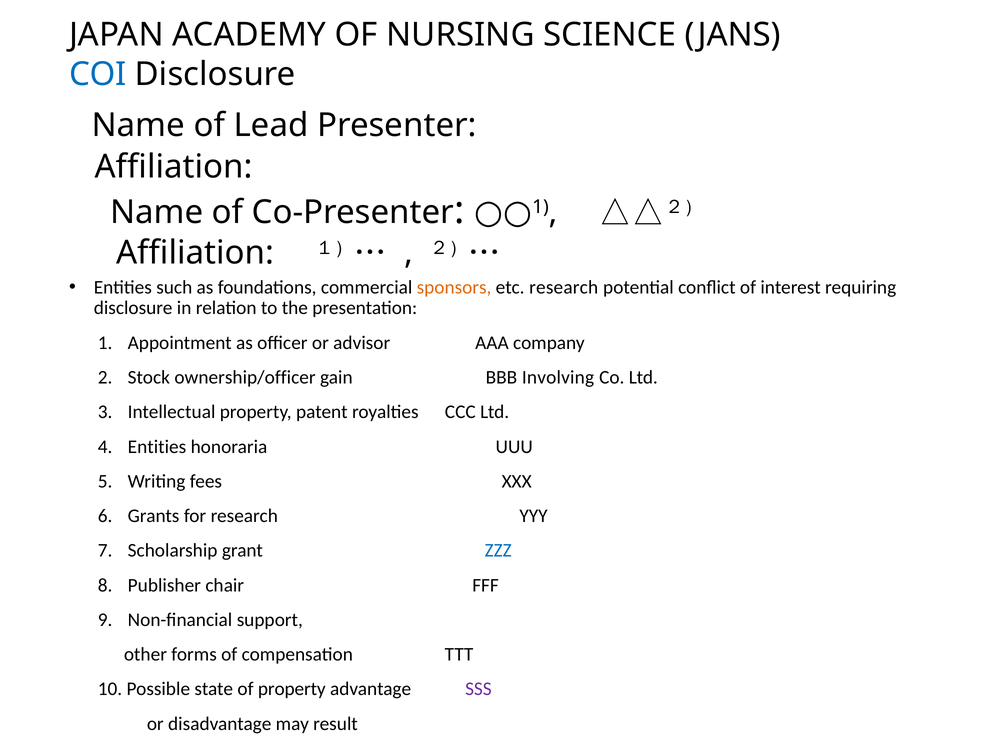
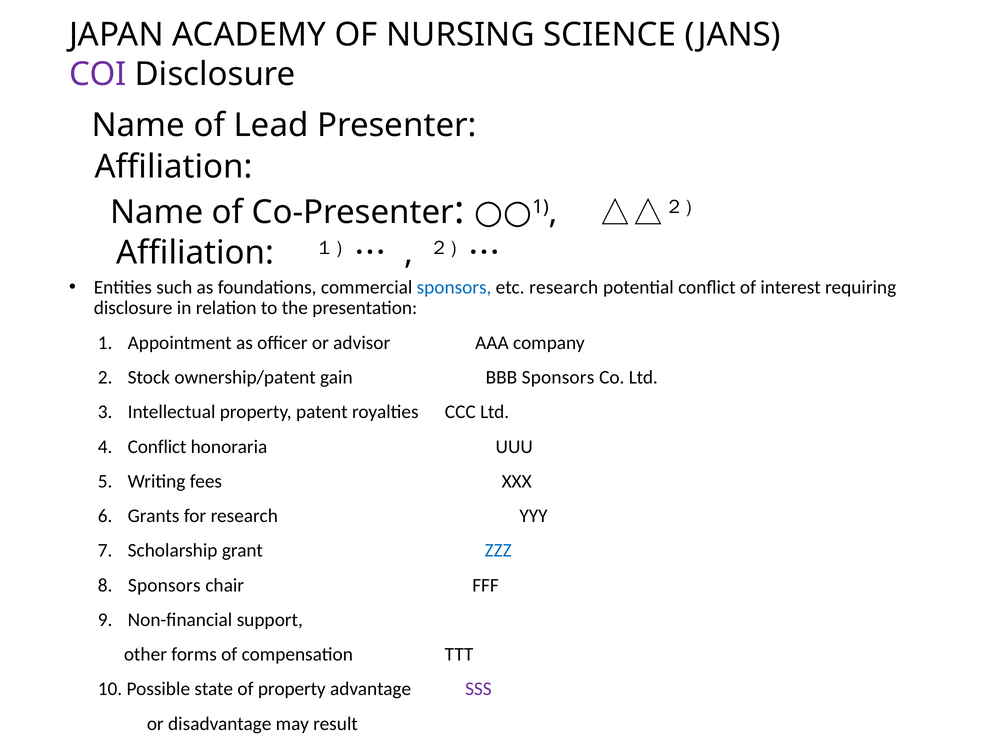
COI colour: blue -> purple
sponsors at (454, 287) colour: orange -> blue
ownership/officer: ownership/officer -> ownership/patent
BBB Involving: Involving -> Sponsors
Entities at (157, 447): Entities -> Conflict
Publisher at (164, 585): Publisher -> Sponsors
